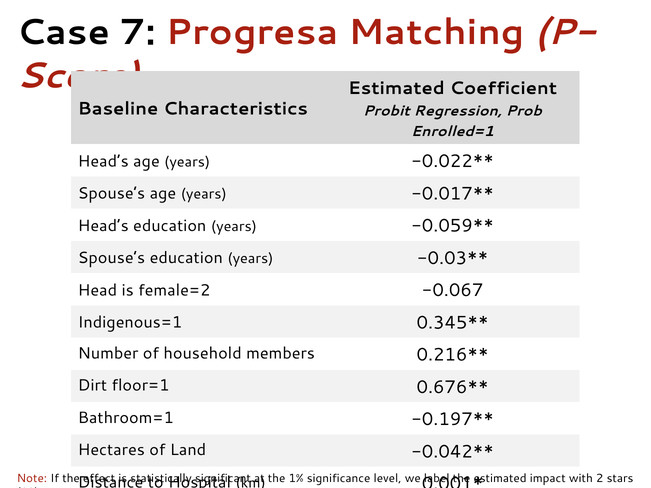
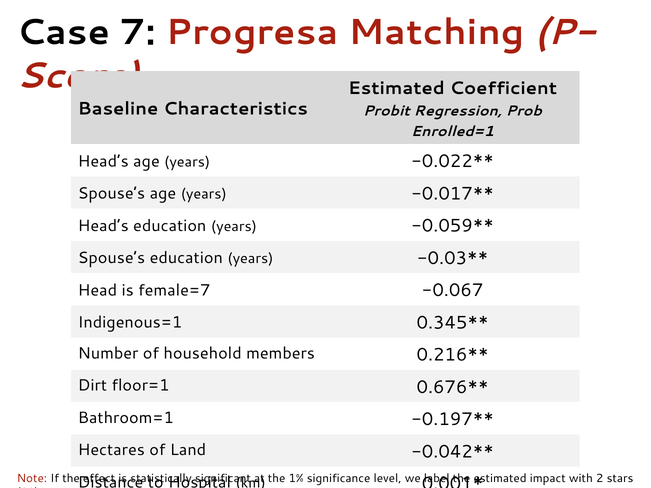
female=2: female=2 -> female=7
